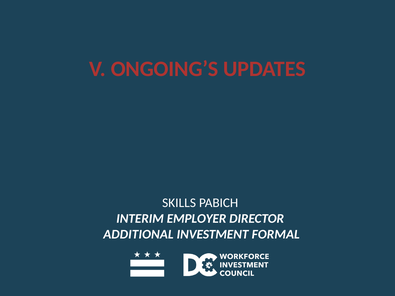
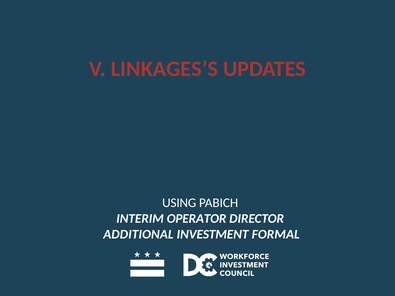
ONGOING’S: ONGOING’S -> LINKAGES’S
SKILLS: SKILLS -> USING
EMPLOYER: EMPLOYER -> OPERATOR
